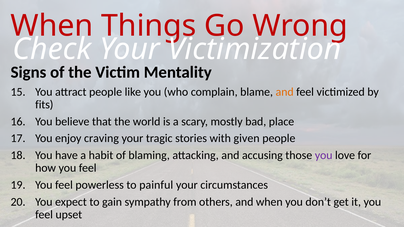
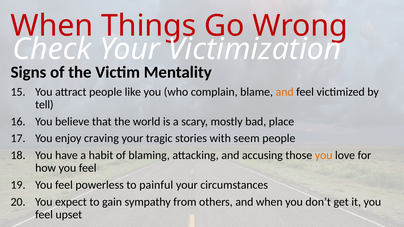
fits: fits -> tell
given: given -> seem
you at (324, 155) colour: purple -> orange
